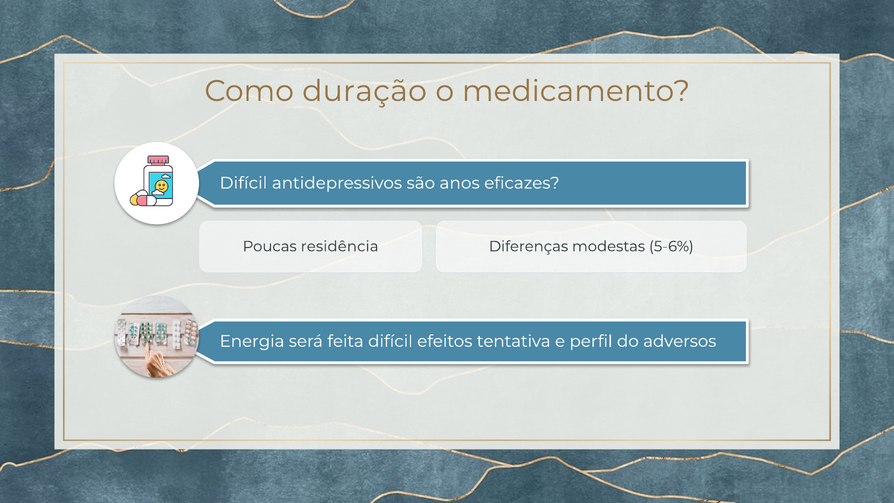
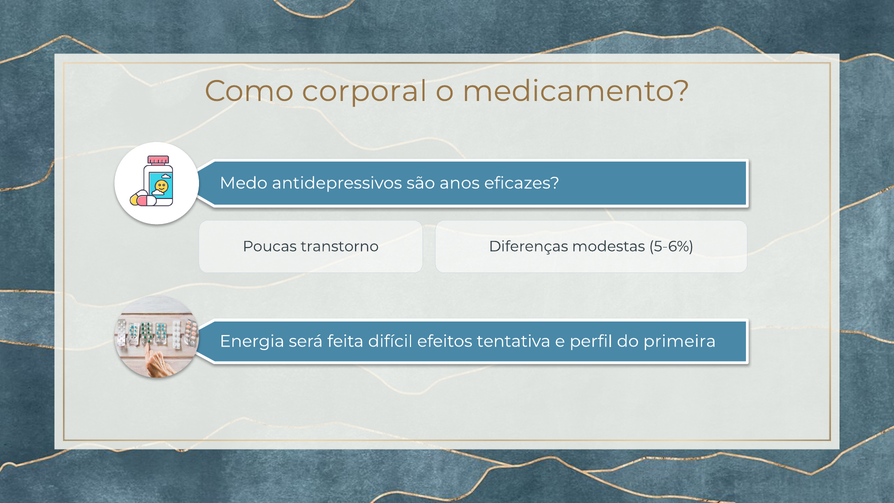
duração: duração -> corporal
Difícil at (243, 183): Difícil -> Medo
residência: residência -> transtorno
adversos: adversos -> primeira
